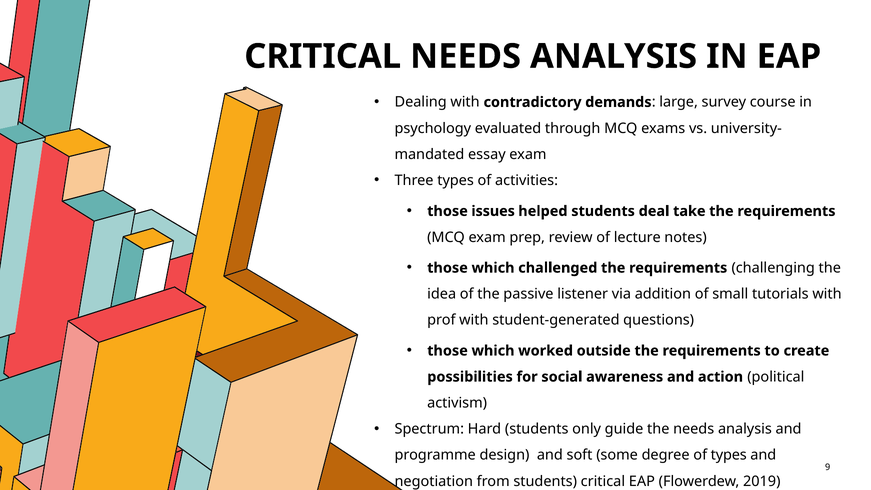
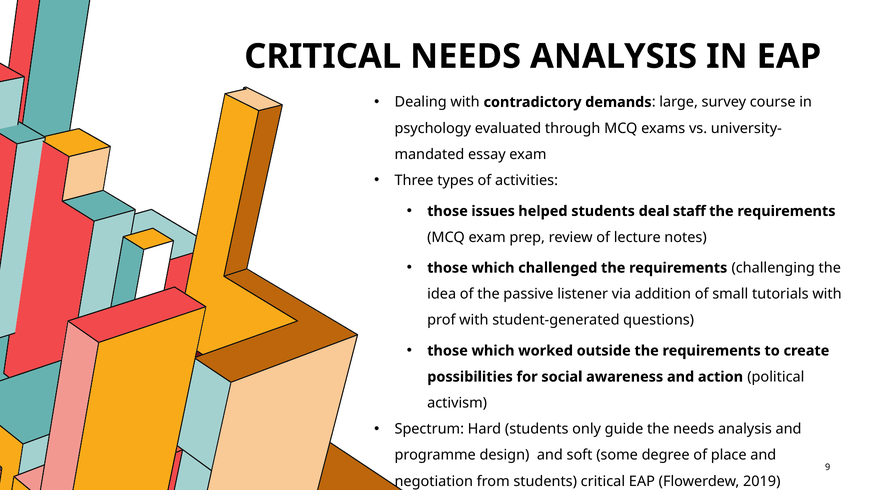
take: take -> staff
of types: types -> place
